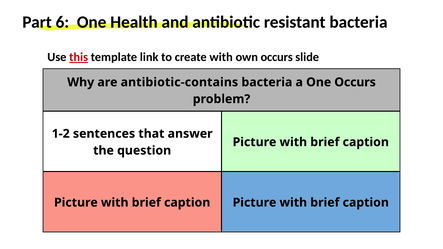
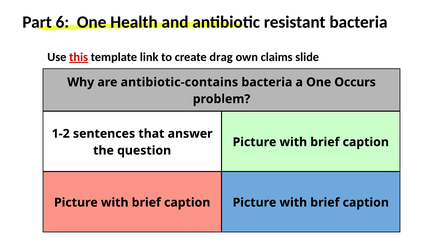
create with: with -> drag
own occurs: occurs -> claims
